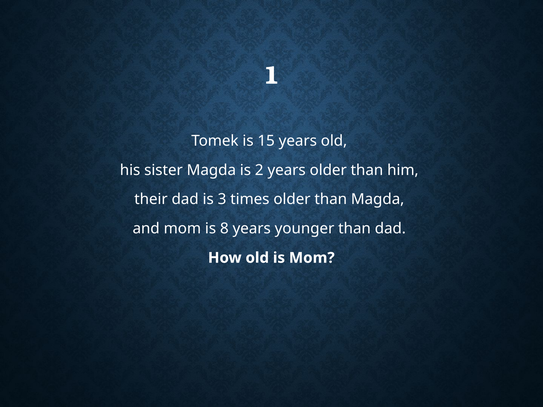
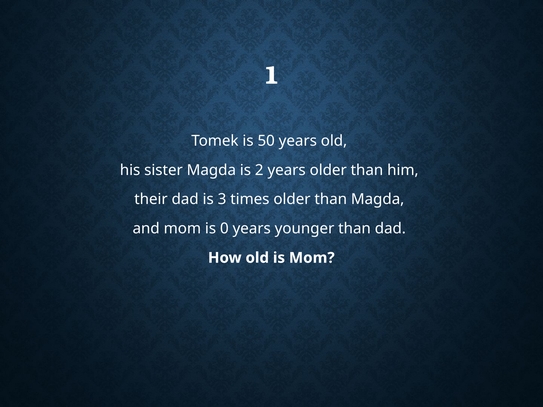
15: 15 -> 50
8: 8 -> 0
